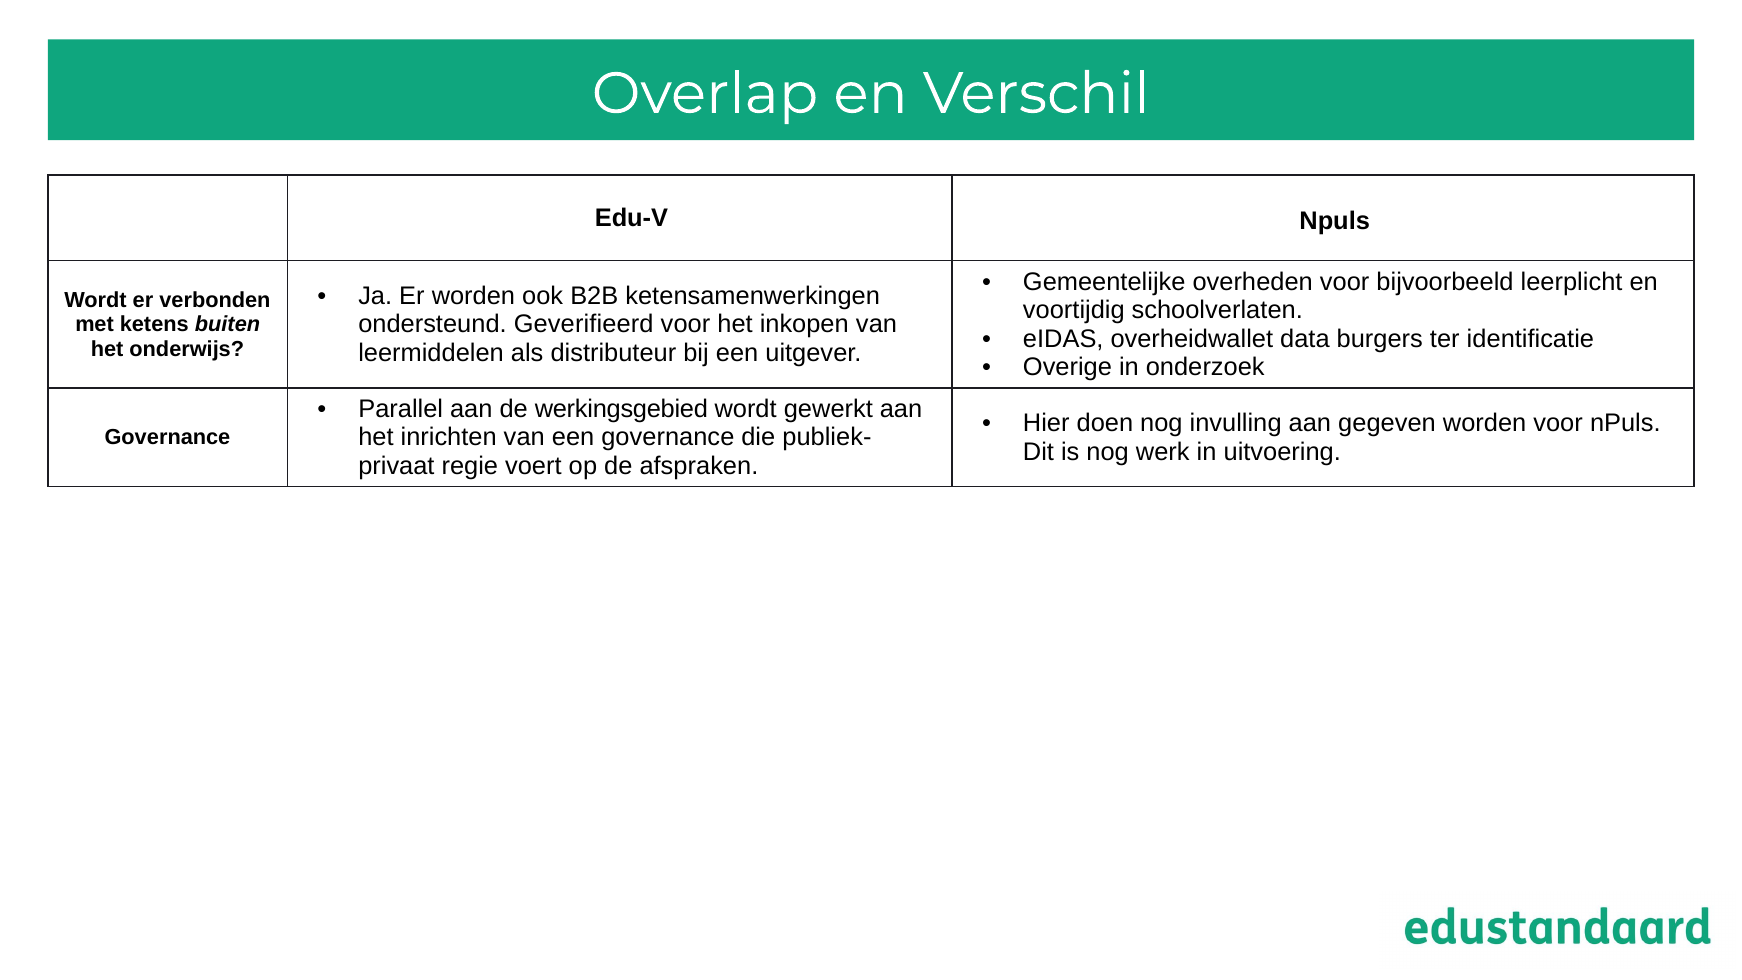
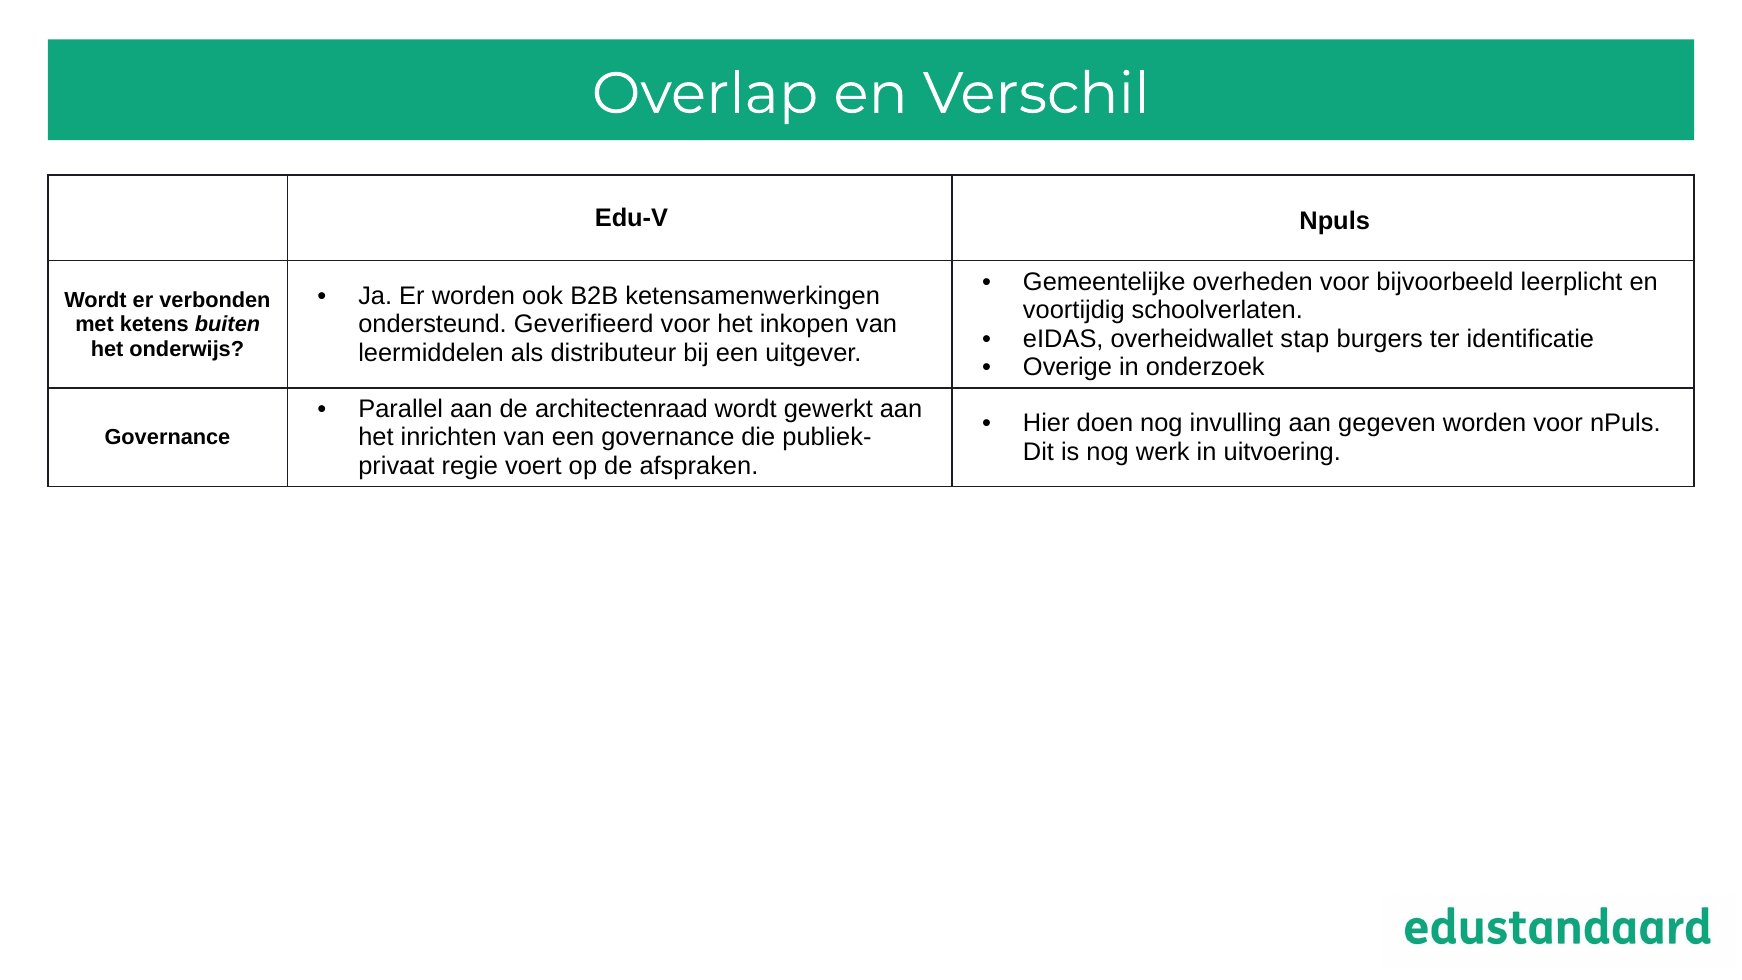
data: data -> stap
werkingsgebied: werkingsgebied -> architectenraad
